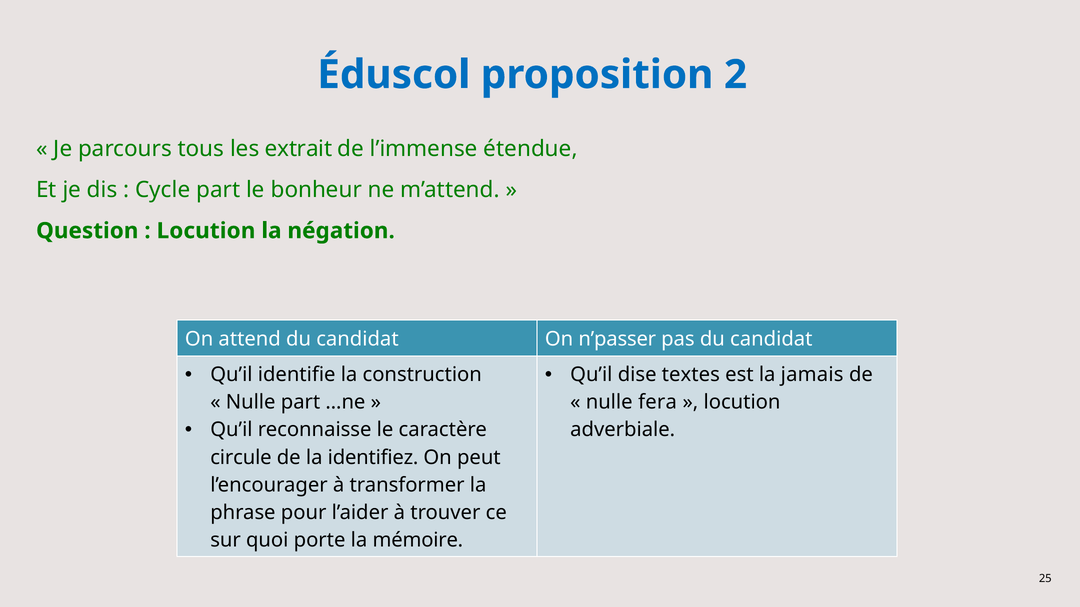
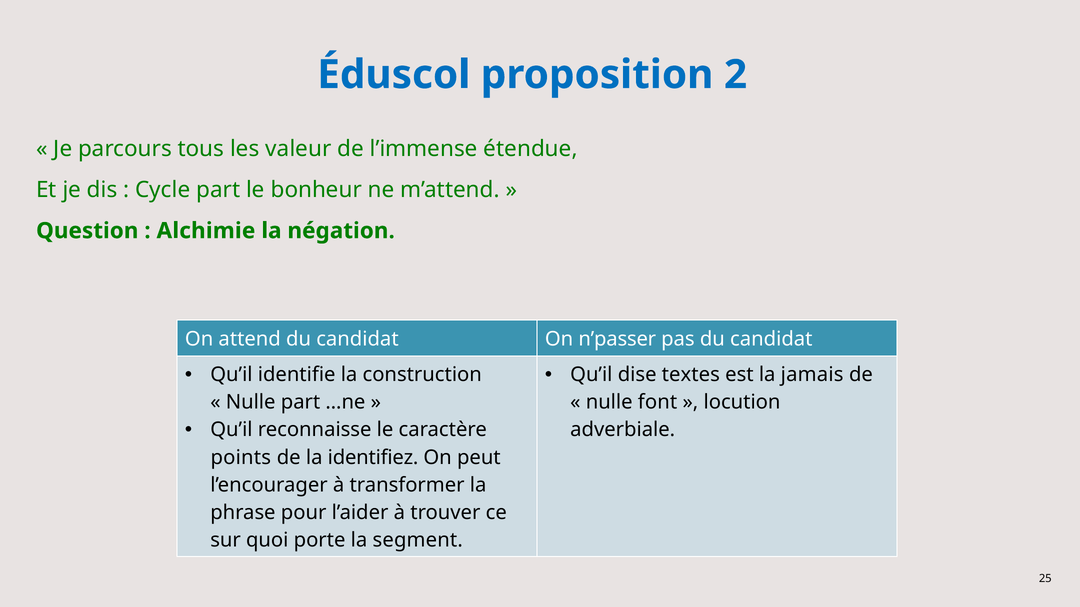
extrait: extrait -> valeur
Locution at (206, 231): Locution -> Alchimie
fera: fera -> font
circule: circule -> points
mémoire: mémoire -> segment
